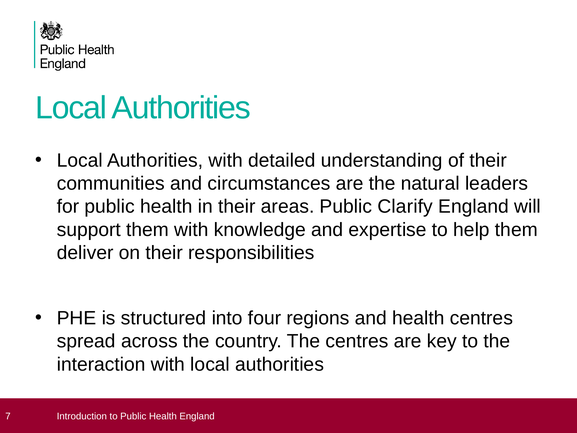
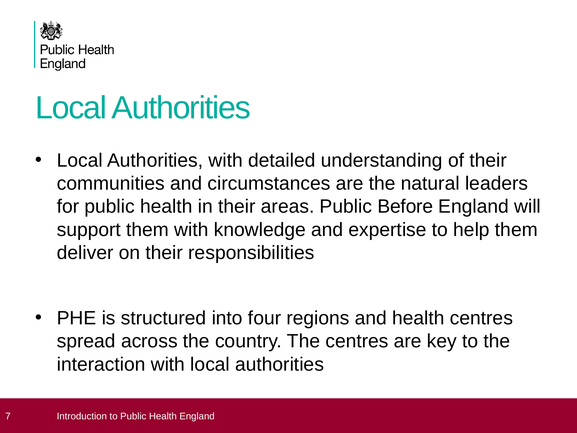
Clarify: Clarify -> Before
